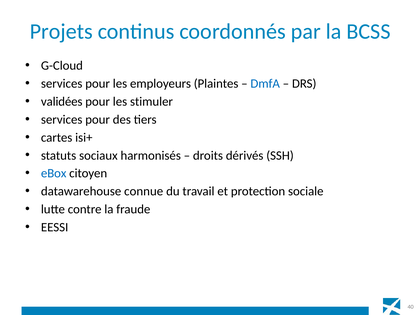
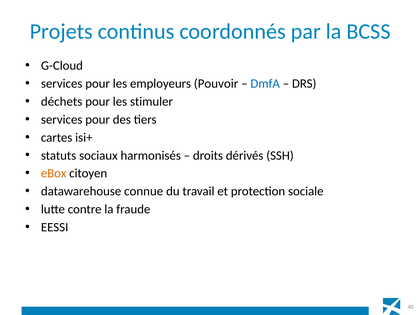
Plaintes: Plaintes -> Pouvoir
validées: validées -> déchets
eBox colour: blue -> orange
